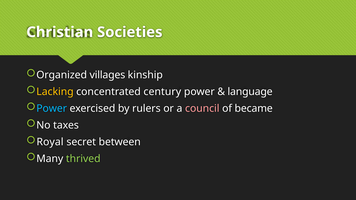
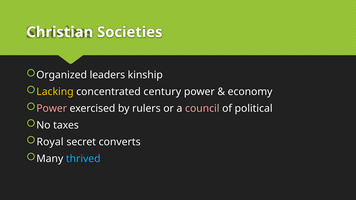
villages: villages -> leaders
language: language -> economy
Power at (52, 109) colour: light blue -> pink
became: became -> political
between: between -> converts
thrived colour: light green -> light blue
